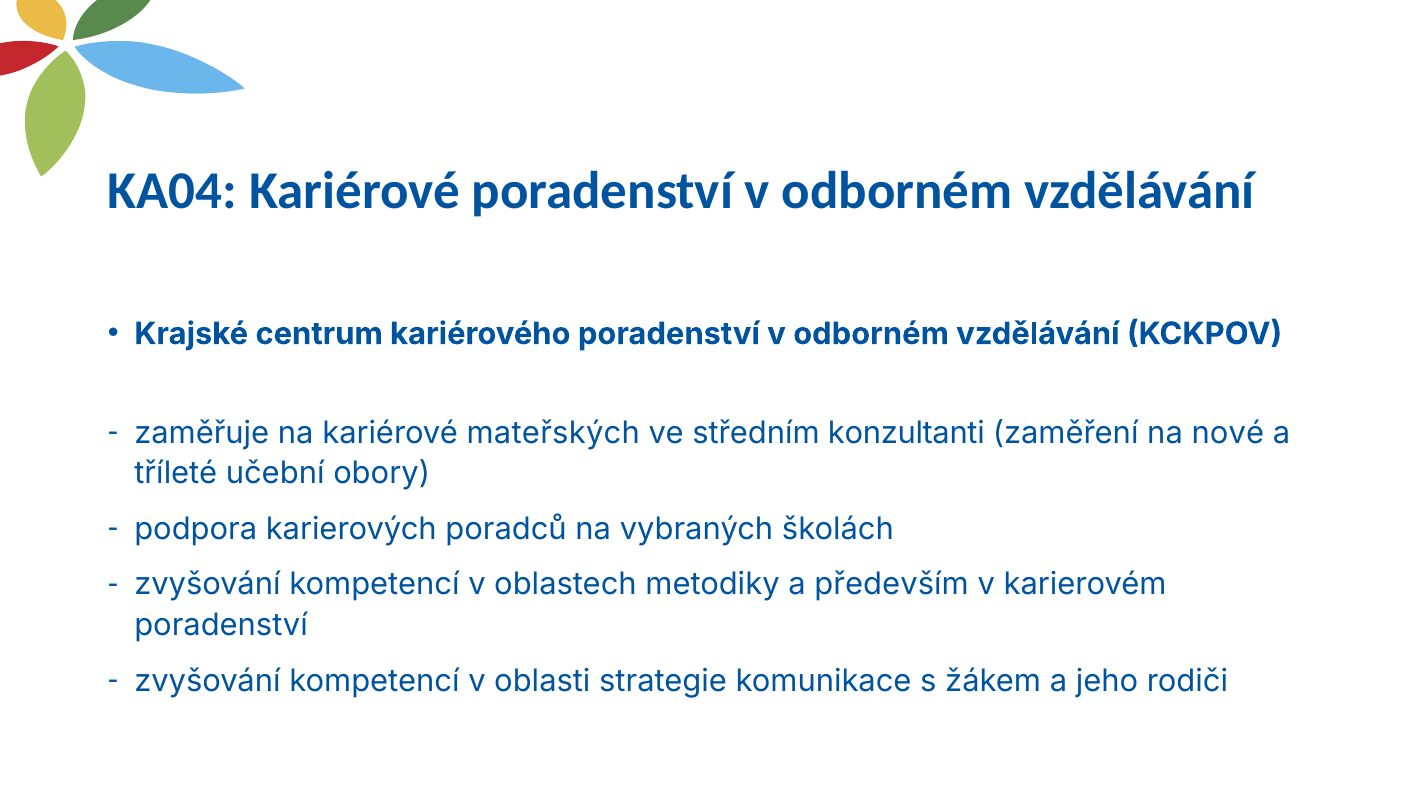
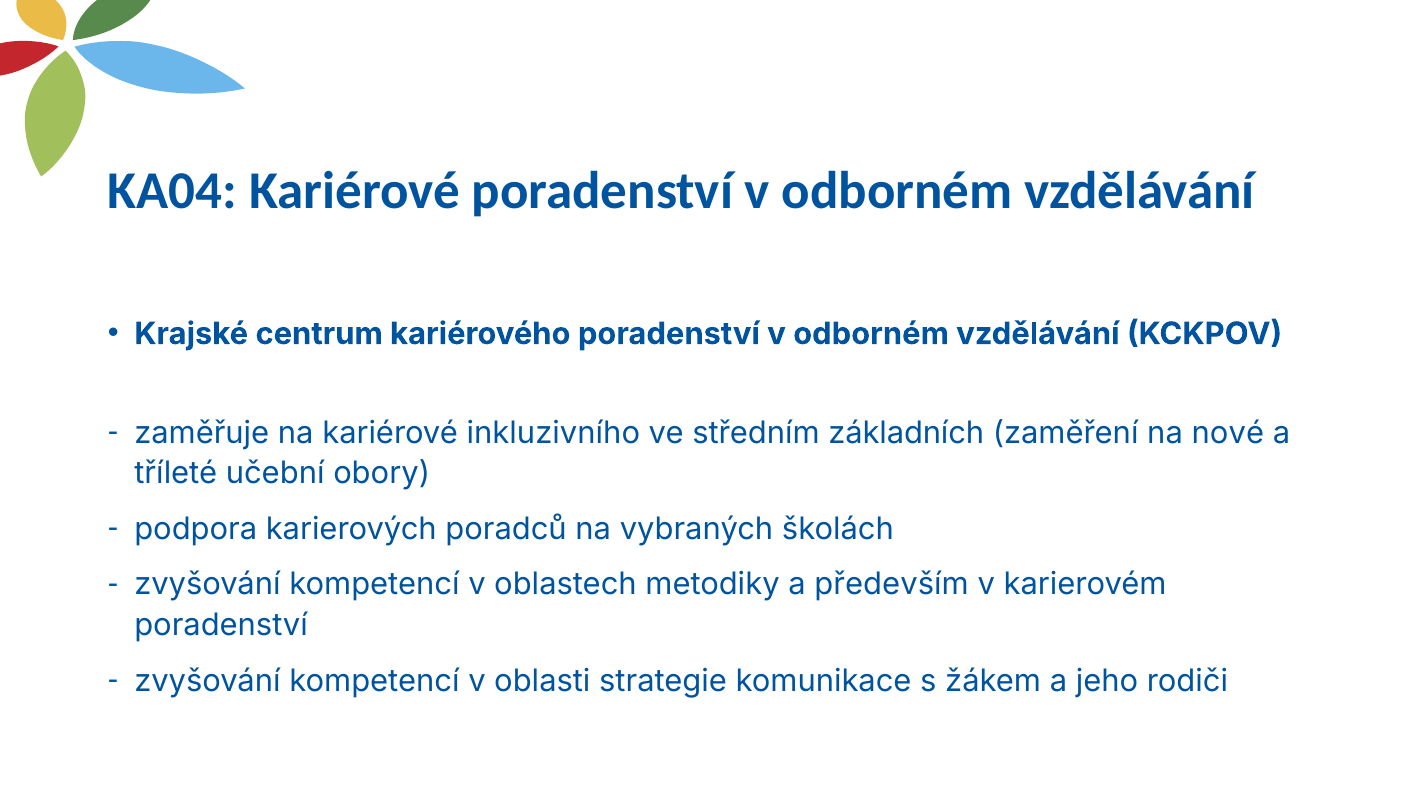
mateřských: mateřských -> inkluzivního
konzultanti: konzultanti -> základních
